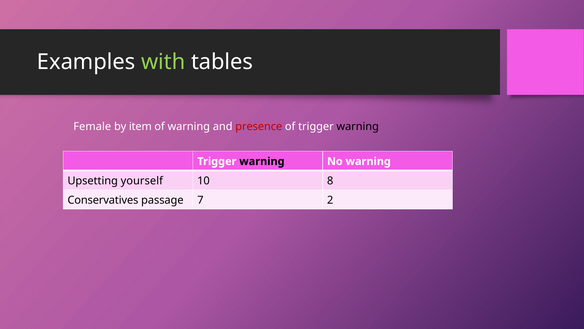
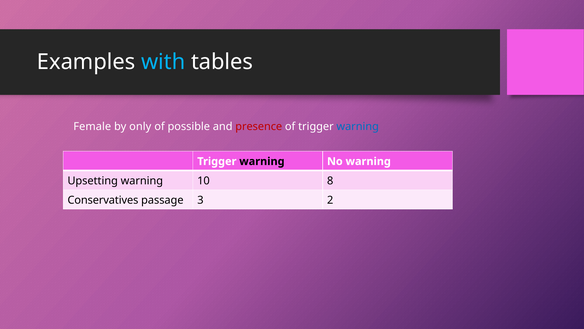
with colour: light green -> light blue
item: item -> only
of warning: warning -> possible
warning at (358, 126) colour: black -> blue
Upsetting yourself: yourself -> warning
7: 7 -> 3
